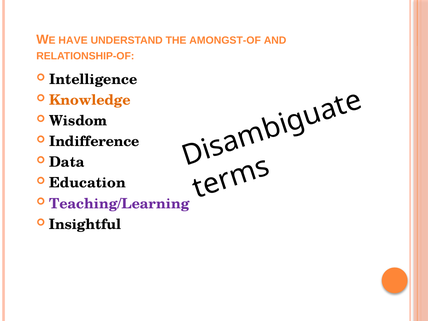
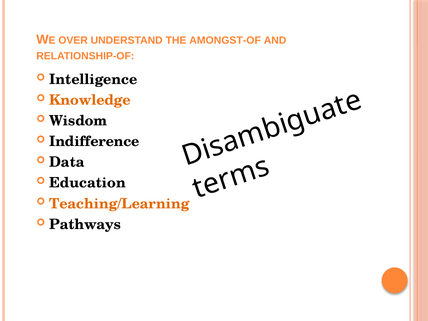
HAVE: HAVE -> OVER
Teaching/Learning colour: purple -> orange
Insightful: Insightful -> Pathways
